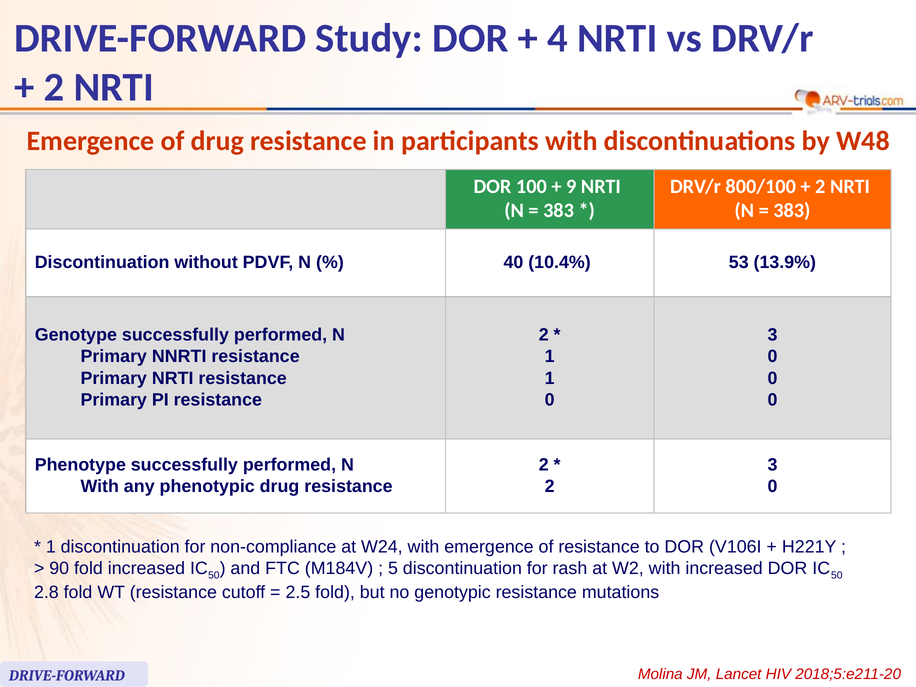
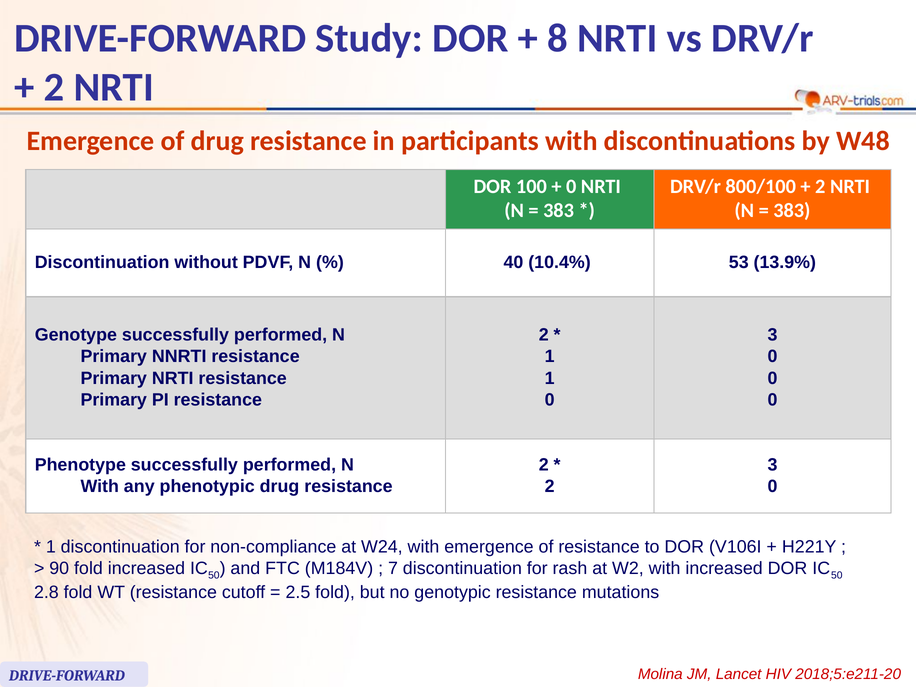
4: 4 -> 8
9 at (571, 187): 9 -> 0
5: 5 -> 7
